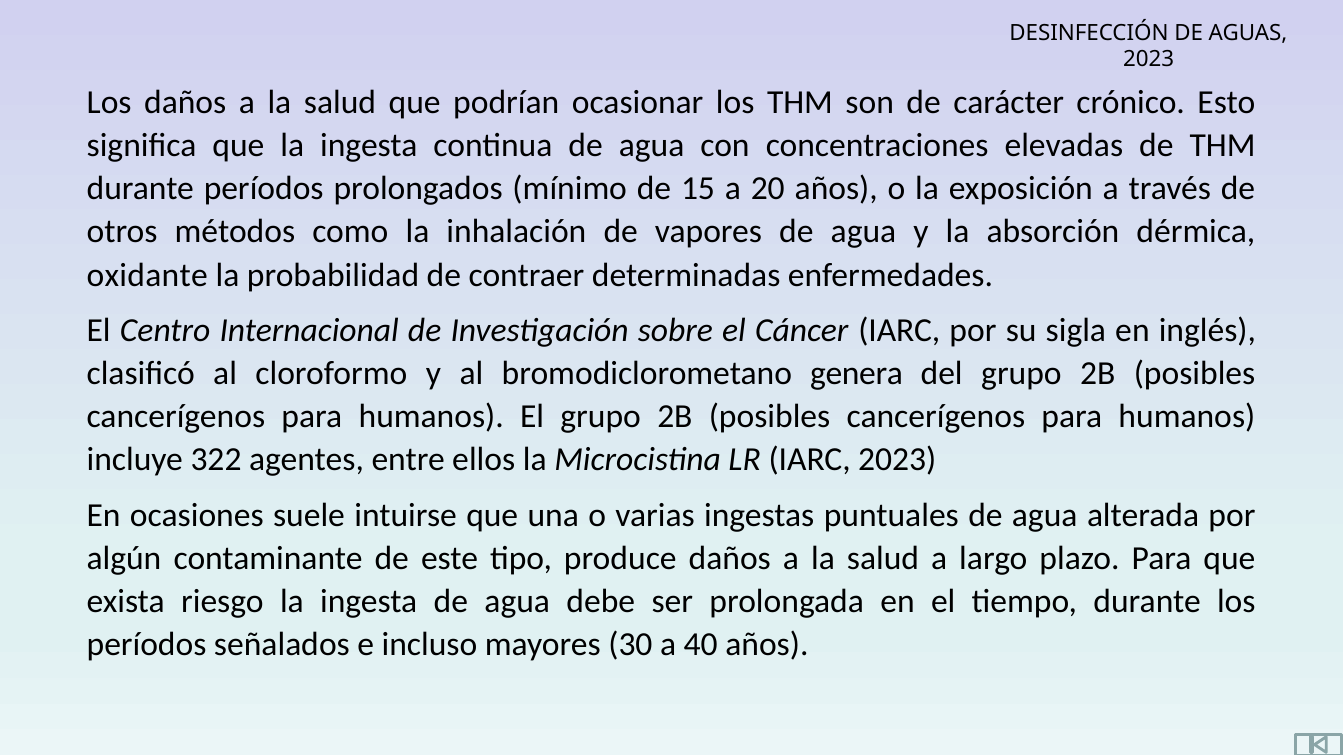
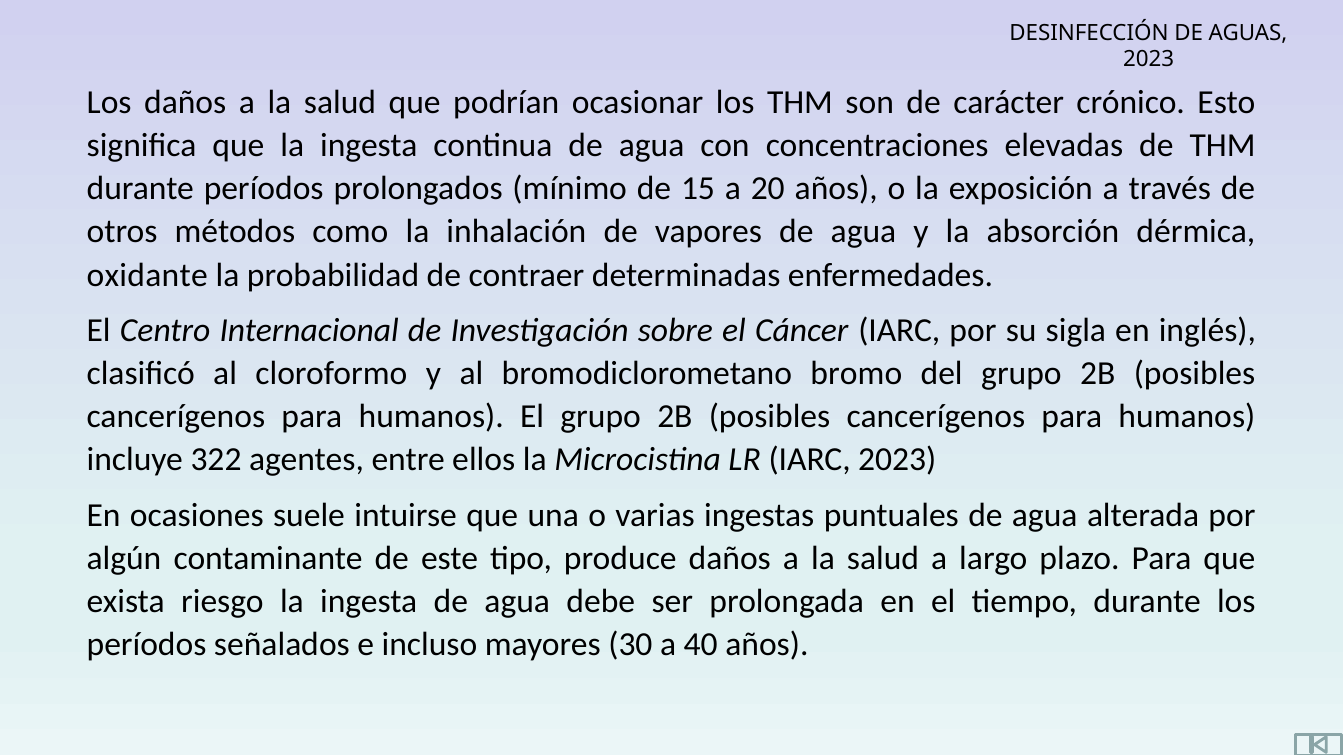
genera: genera -> bromo
